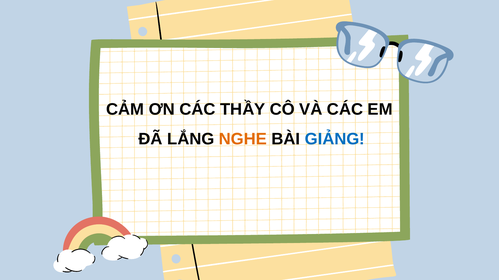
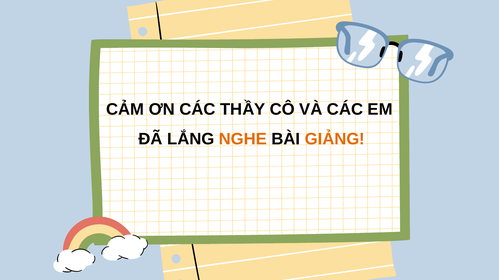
GIẢNG colour: blue -> orange
